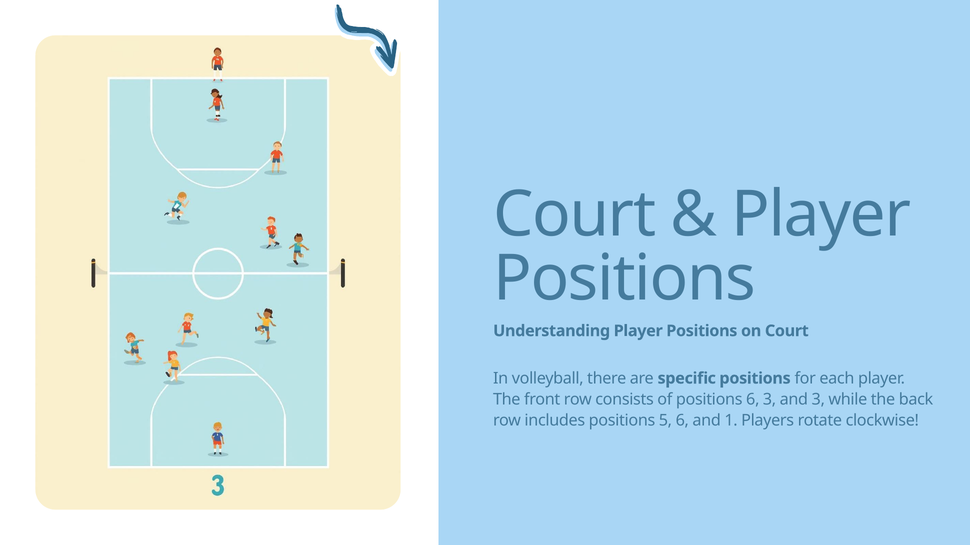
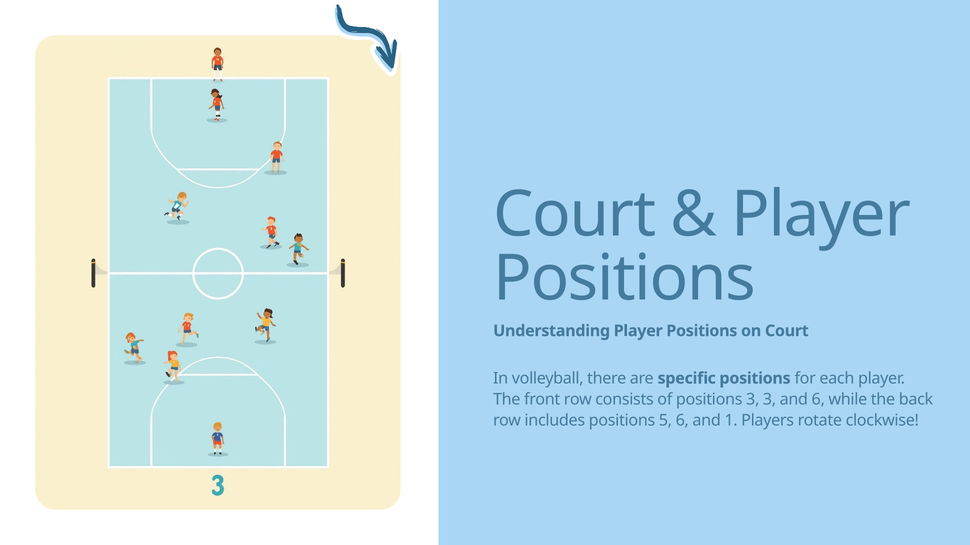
positions 6: 6 -> 3
and 3: 3 -> 6
